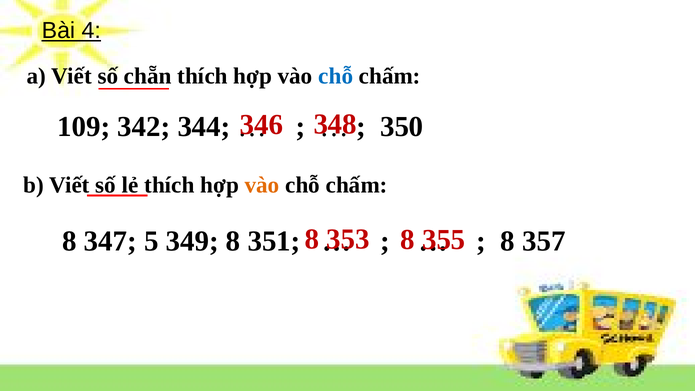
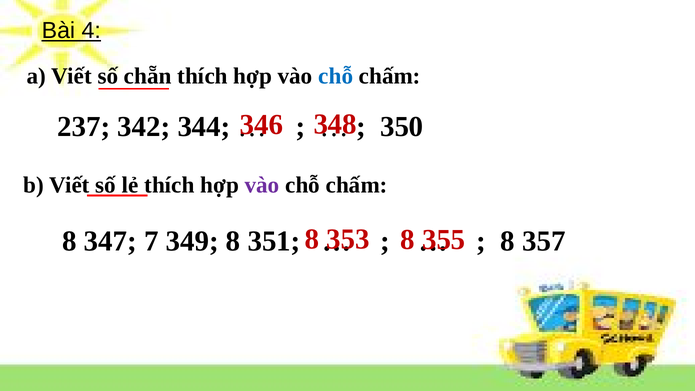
109: 109 -> 237
vào at (262, 185) colour: orange -> purple
5: 5 -> 7
